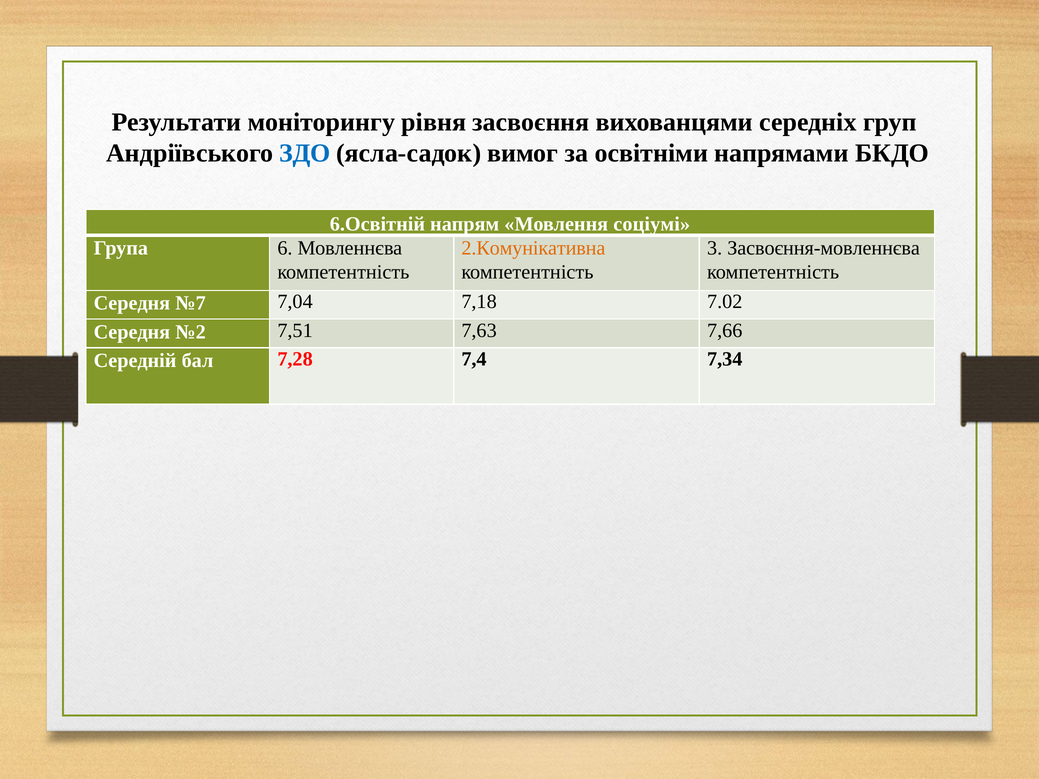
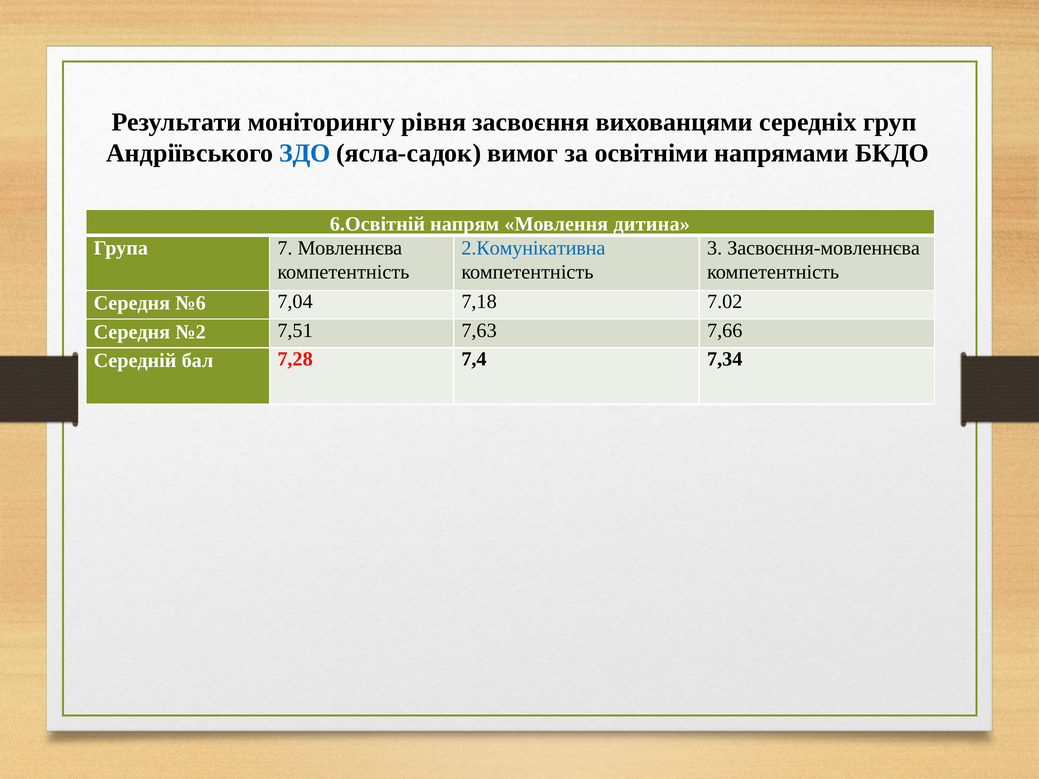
соціумі: соціумі -> дитина
6: 6 -> 7
2.Комунікативна colour: orange -> blue
№7: №7 -> №6
